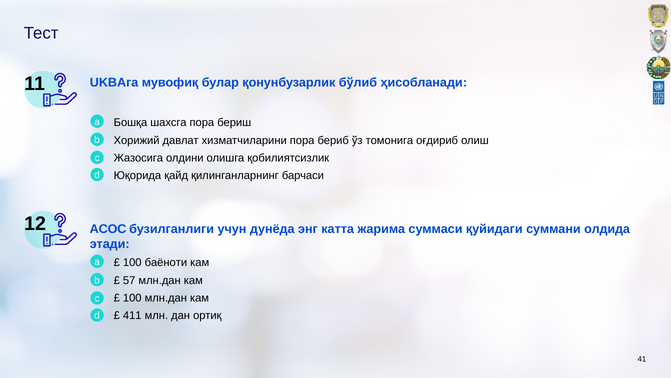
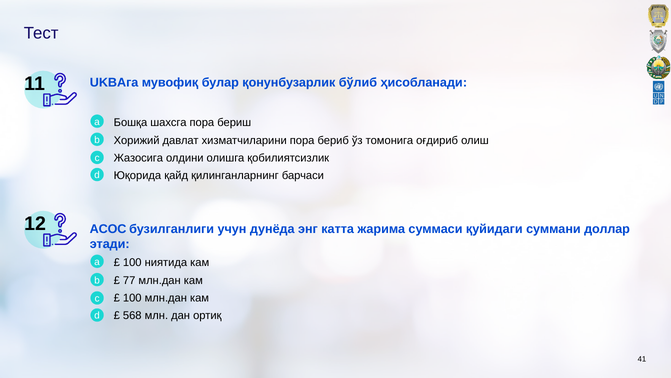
олдида: олдида -> доллар
баёноти: баёноти -> ниятида
57: 57 -> 77
411: 411 -> 568
